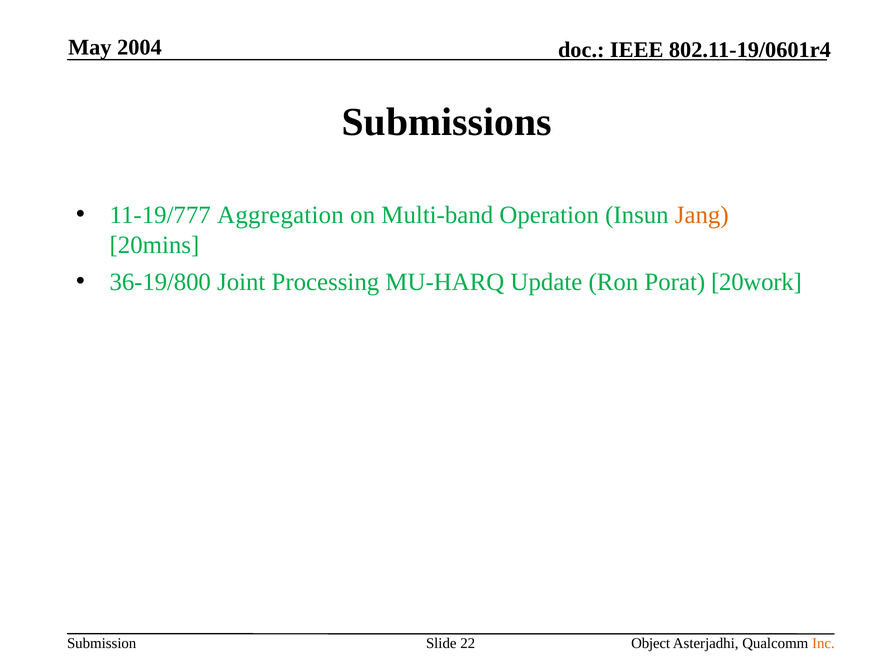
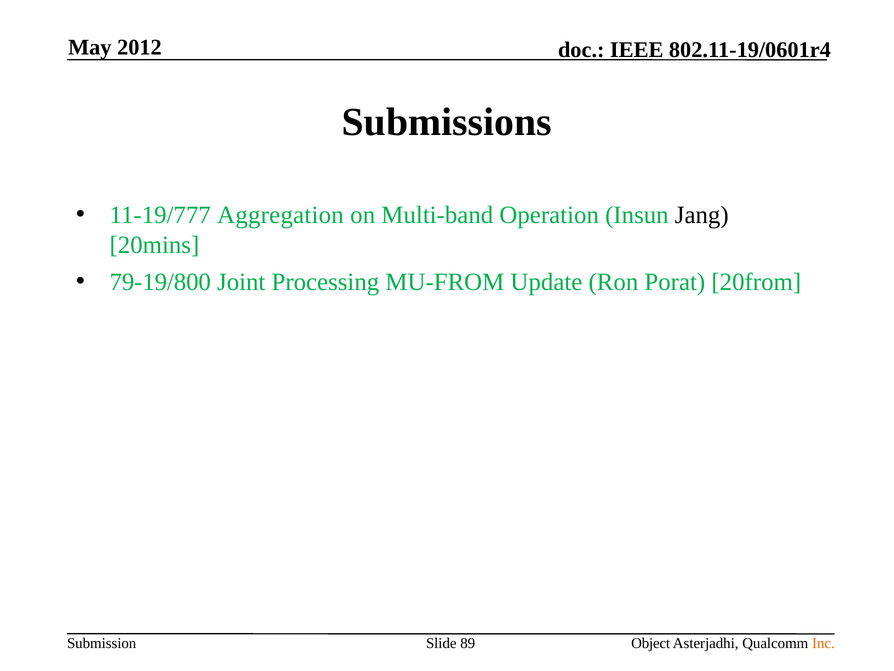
2004: 2004 -> 2012
Jang colour: orange -> black
36-19/800: 36-19/800 -> 79-19/800
MU-HARQ: MU-HARQ -> MU-FROM
20work: 20work -> 20from
22: 22 -> 89
